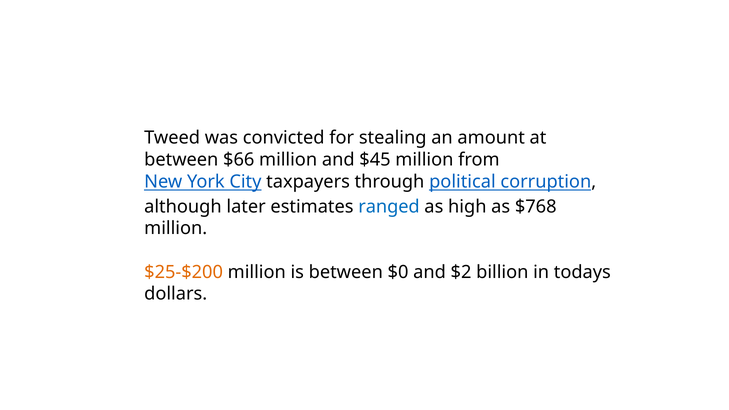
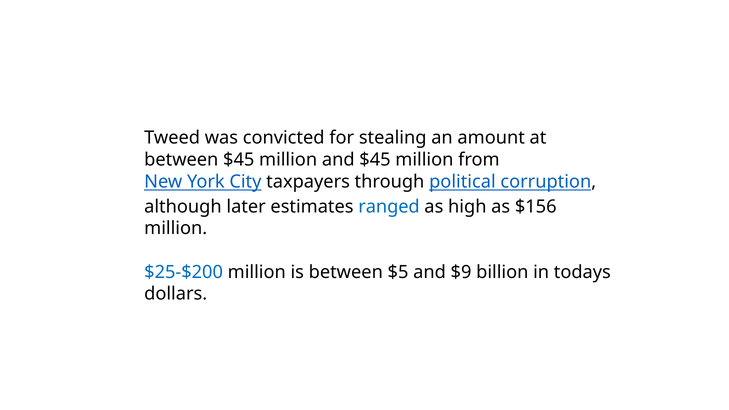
between $66: $66 -> $45
$768: $768 -> $156
$25-$200 colour: orange -> blue
$0: $0 -> $5
$2: $2 -> $9
